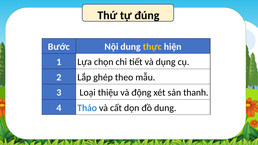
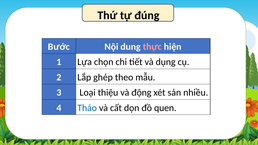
thực colour: yellow -> pink
thanh: thanh -> nhiều
đồ dung: dung -> quen
